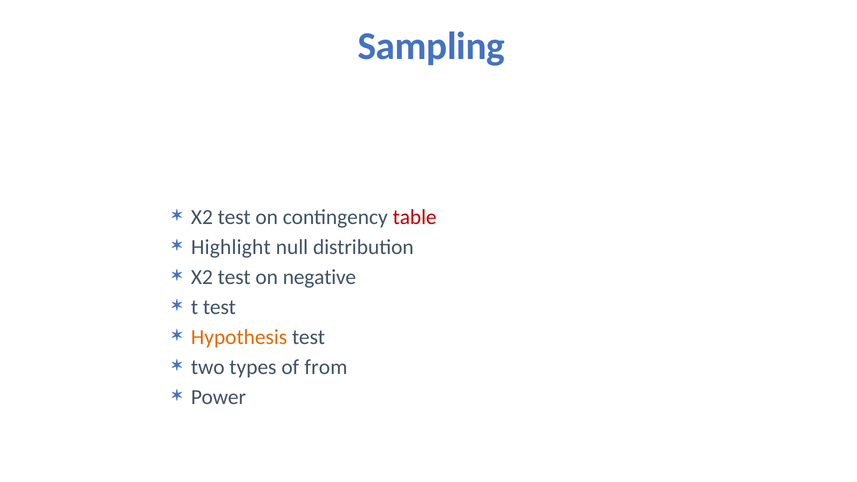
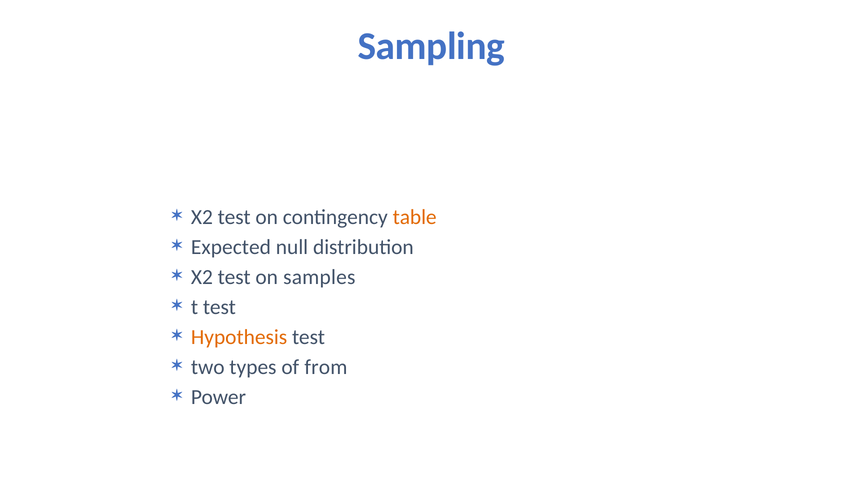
table colour: red -> orange
Highlight: Highlight -> Expected
negative: negative -> samples
